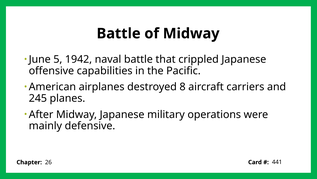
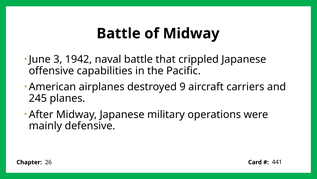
5: 5 -> 3
8: 8 -> 9
